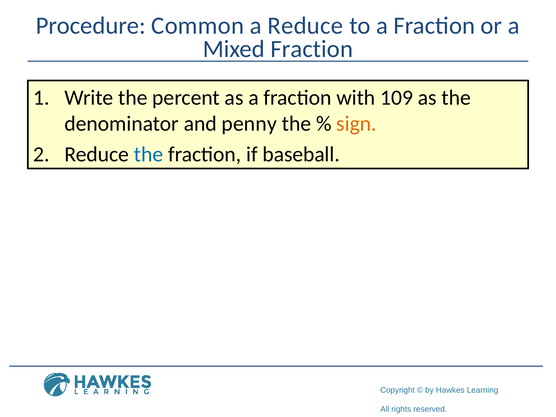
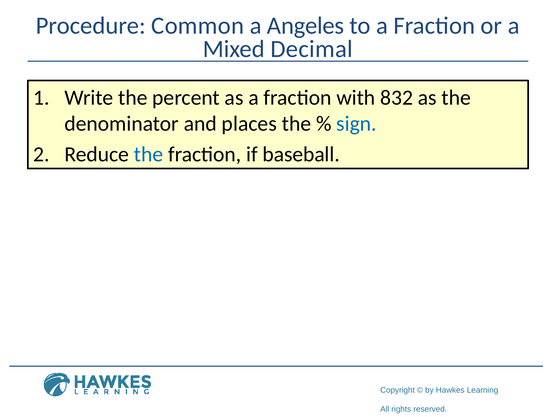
a Reduce: Reduce -> Angeles
Mixed Fraction: Fraction -> Decimal
109: 109 -> 832
penny: penny -> places
sign colour: orange -> blue
